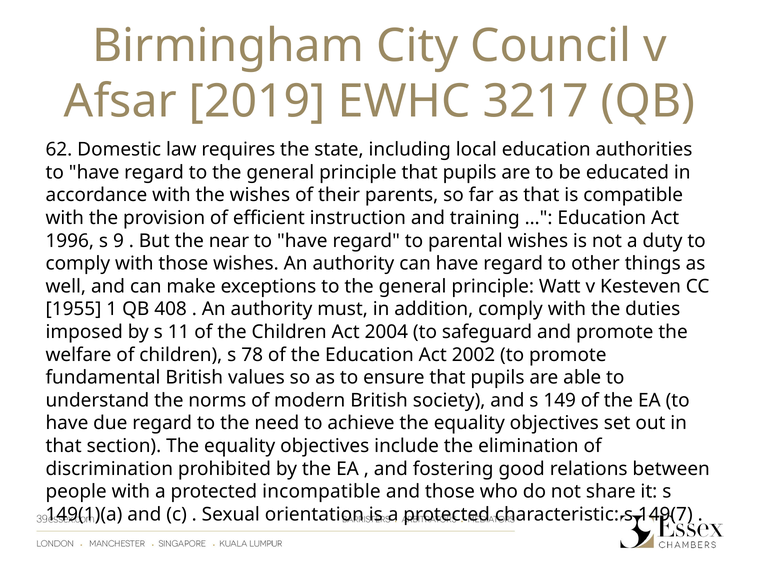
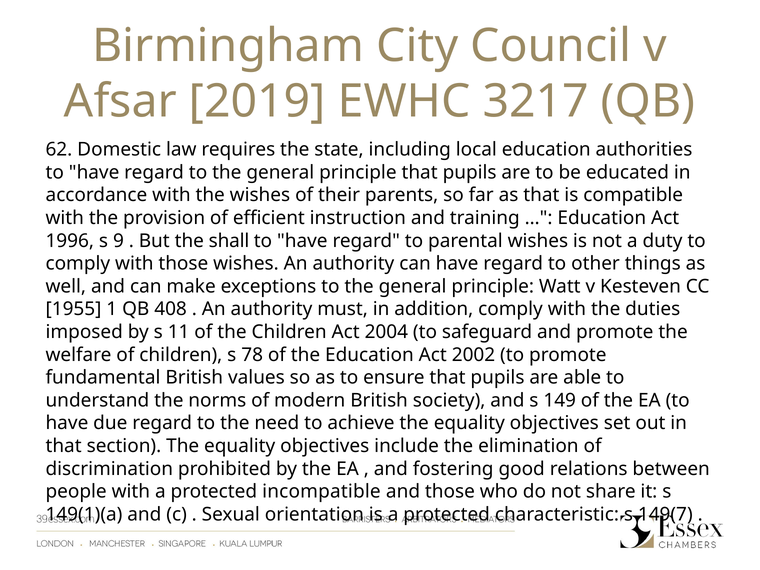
near: near -> shall
